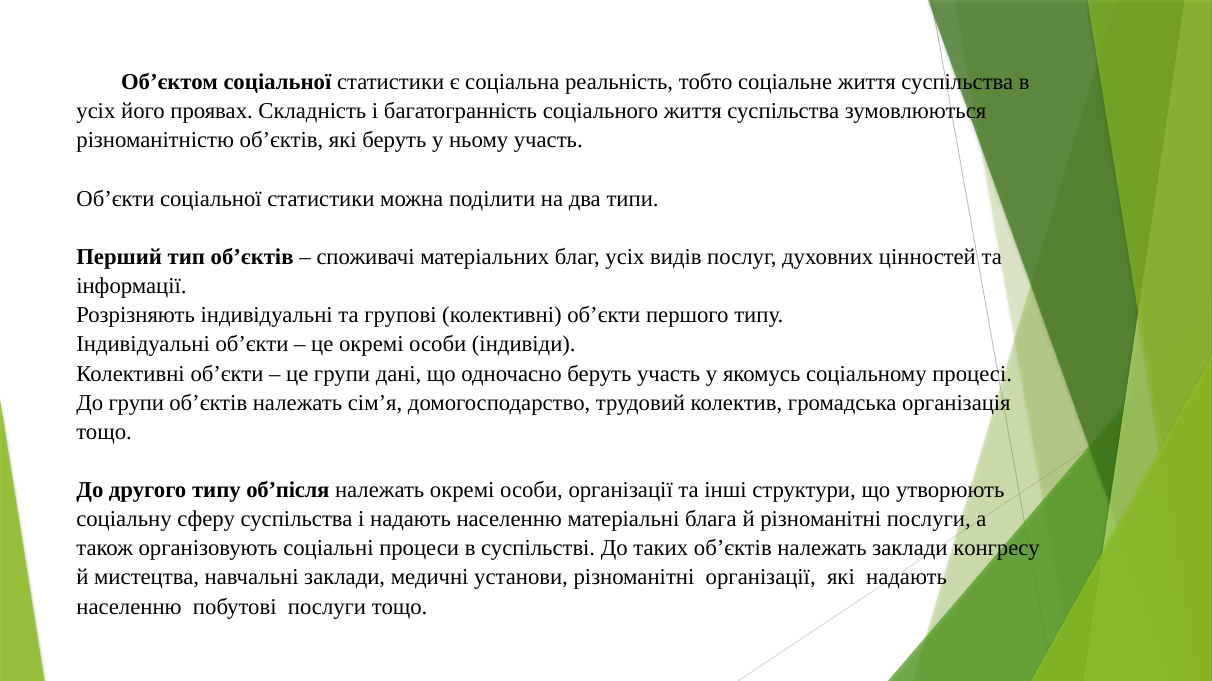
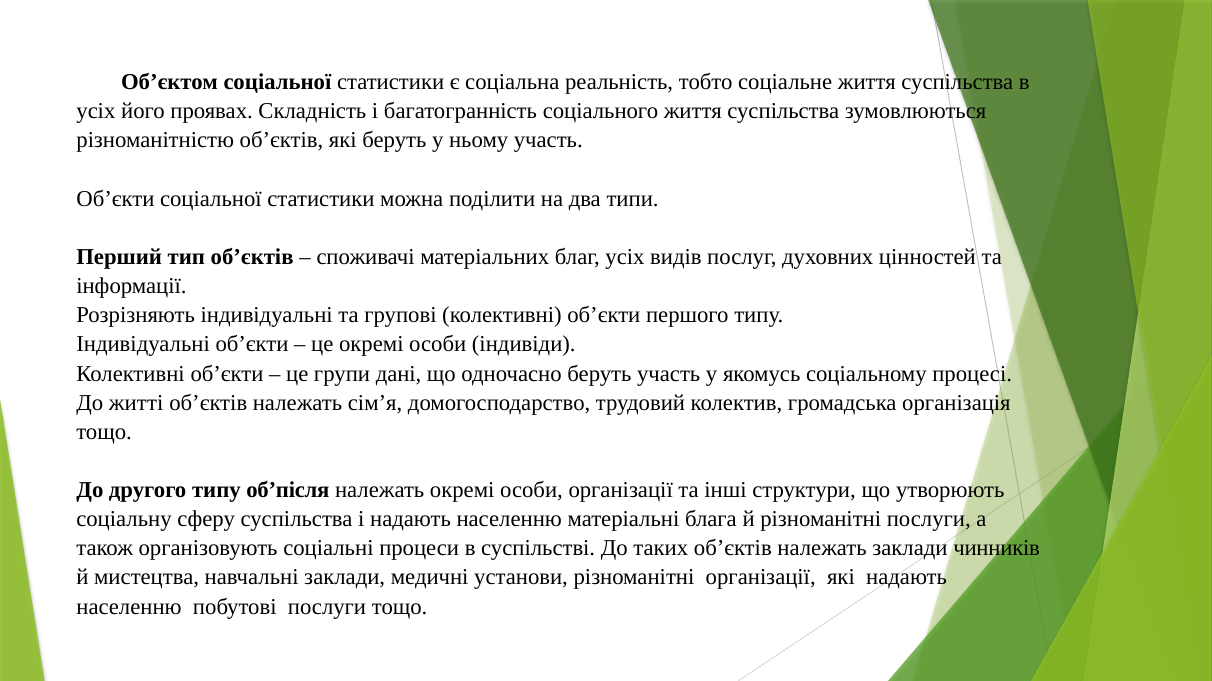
До групи: групи -> житті
конгресу: конгресу -> чинників
